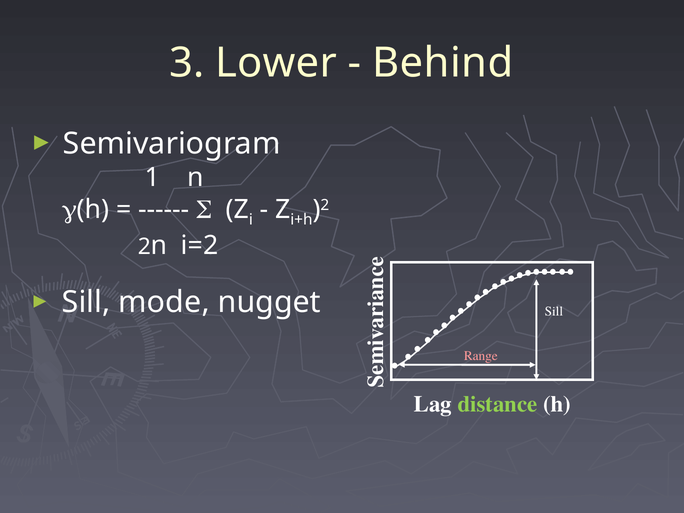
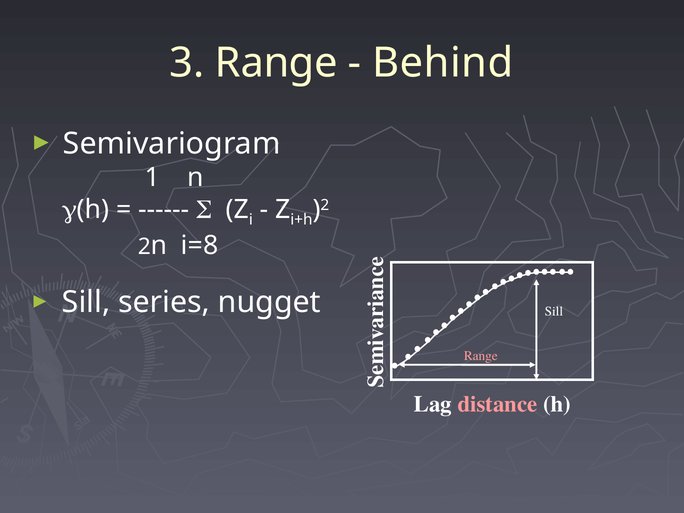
3 Lower: Lower -> Range
i=2: i=2 -> i=8
mode: mode -> series
distance colour: light green -> pink
